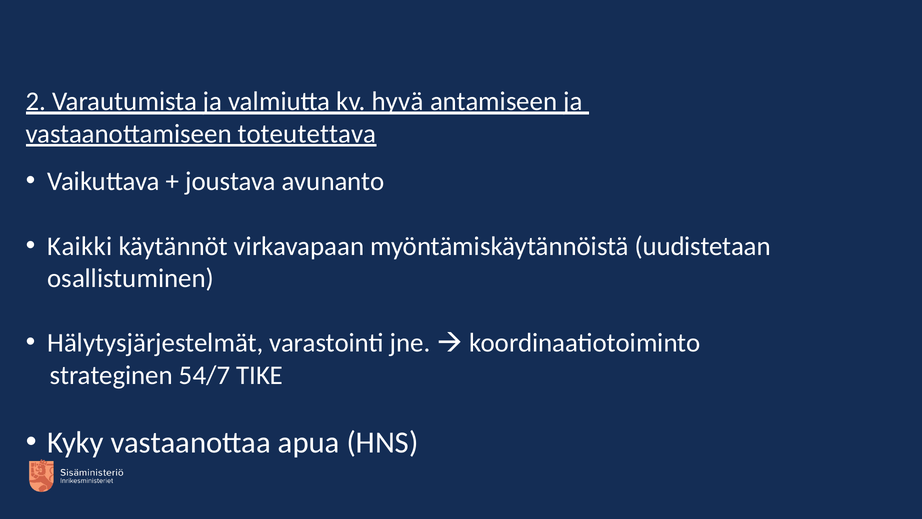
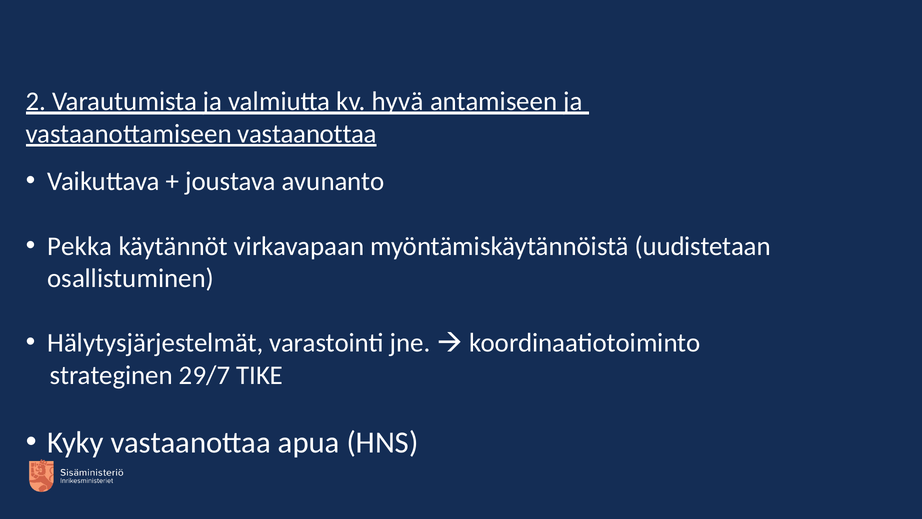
vastaanottamiseen toteutettava: toteutettava -> vastaanottaa
Kaikki: Kaikki -> Pekka
54/7: 54/7 -> 29/7
